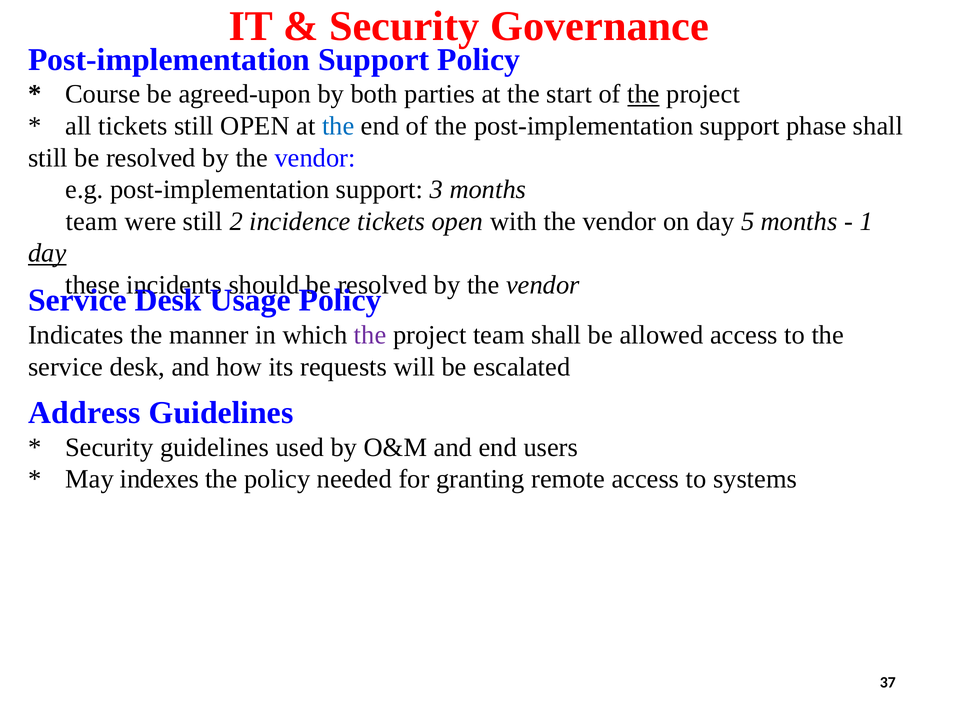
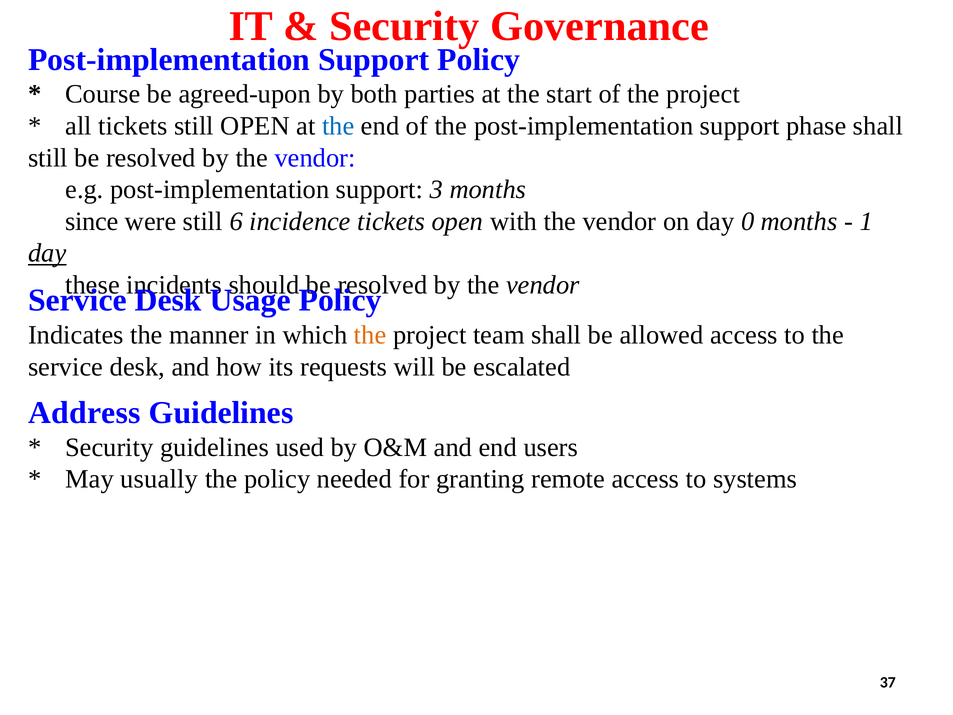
the at (644, 94) underline: present -> none
team at (92, 221): team -> since
2: 2 -> 6
5: 5 -> 0
the at (370, 335) colour: purple -> orange
indexes: indexes -> usually
